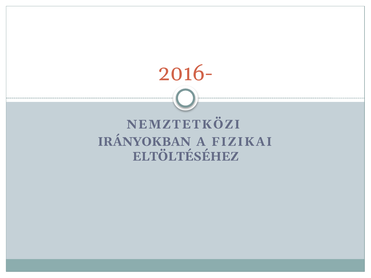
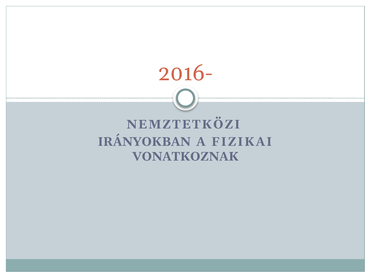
ELTÖLTÉSÉHEZ: ELTÖLTÉSÉHEZ -> VONATKOZNAK
